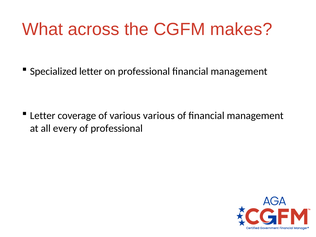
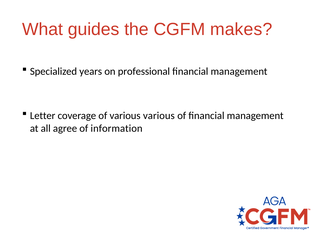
across: across -> guides
Specialized letter: letter -> years
every: every -> agree
of professional: professional -> information
